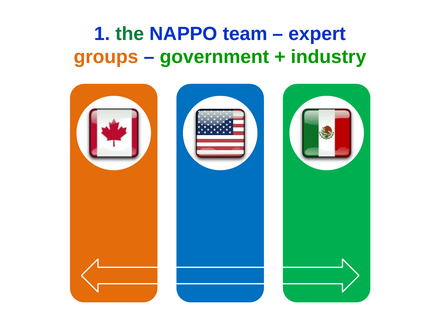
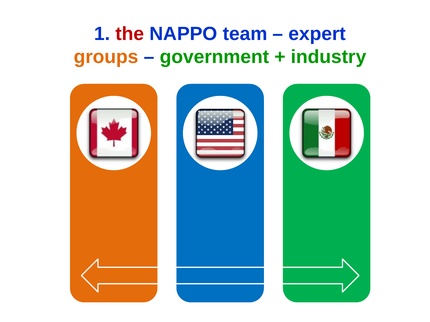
the colour: green -> red
